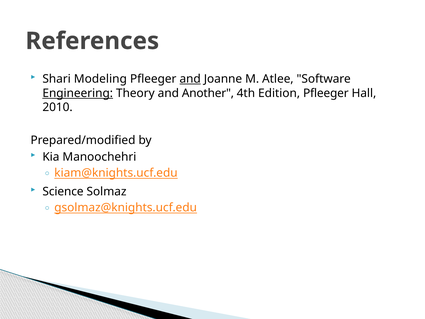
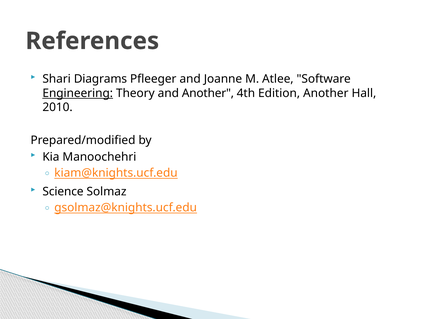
Modeling: Modeling -> Diagrams
and at (190, 79) underline: present -> none
Edition Pfleeger: Pfleeger -> Another
